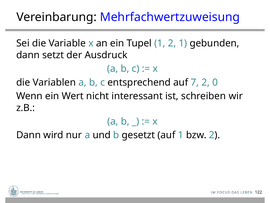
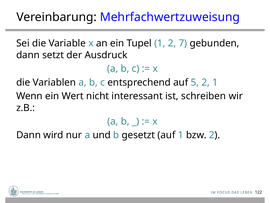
2 1: 1 -> 7
7: 7 -> 5
2 0: 0 -> 1
